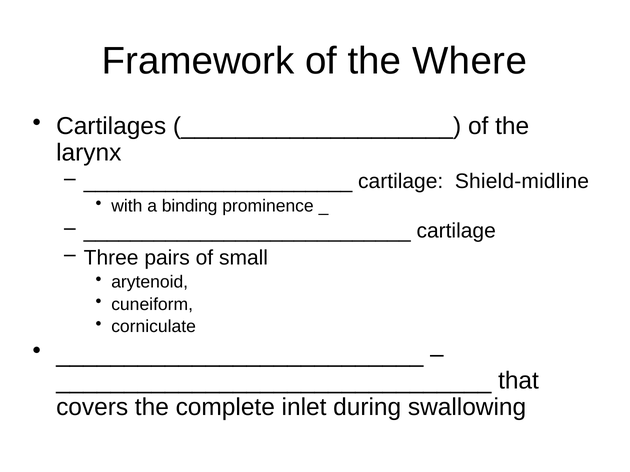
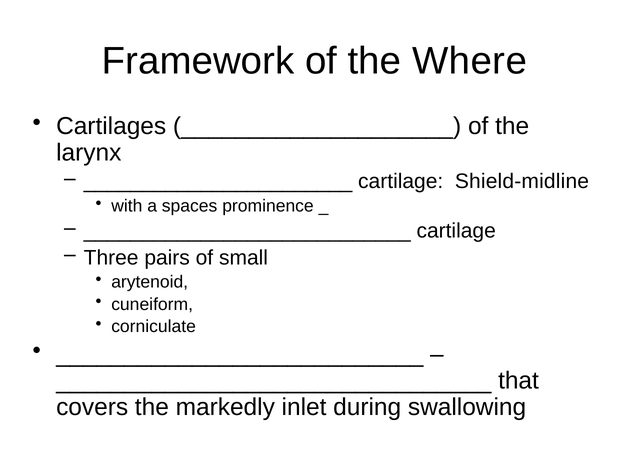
binding: binding -> spaces
complete: complete -> markedly
